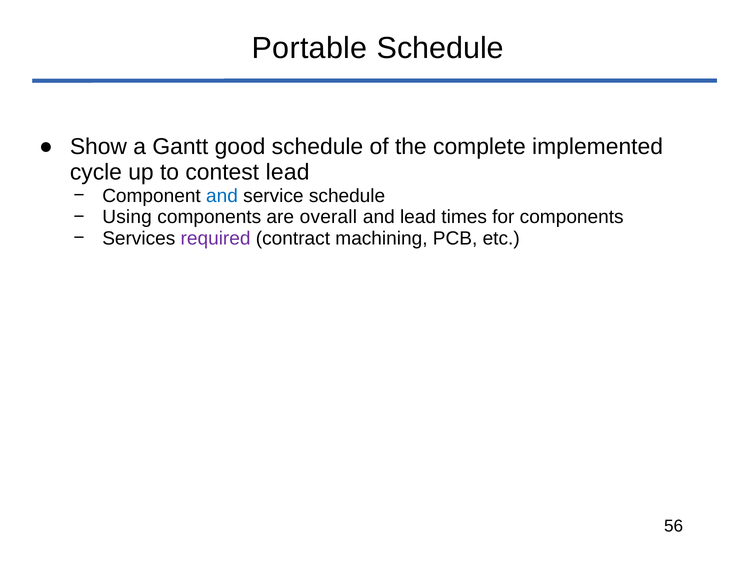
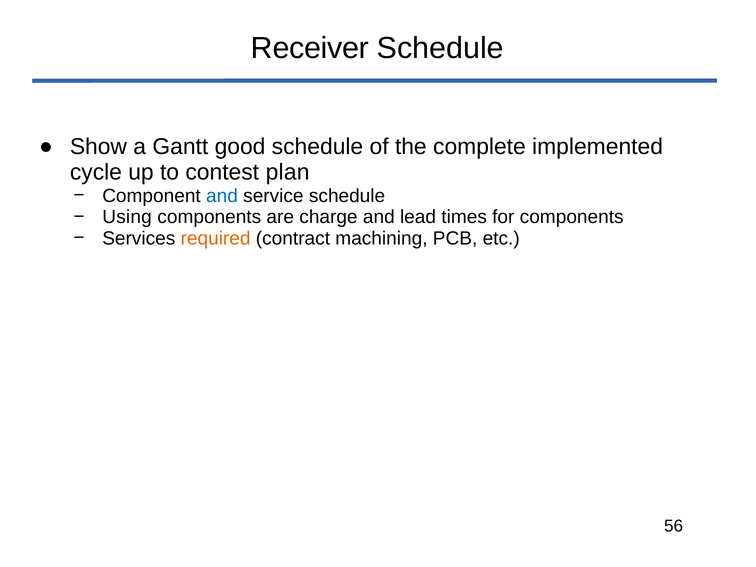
Portable: Portable -> Receiver
contest lead: lead -> plan
overall: overall -> charge
required colour: purple -> orange
